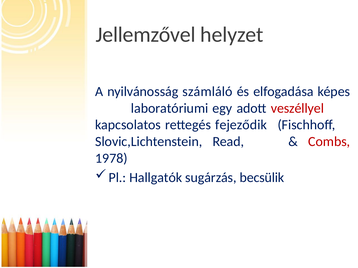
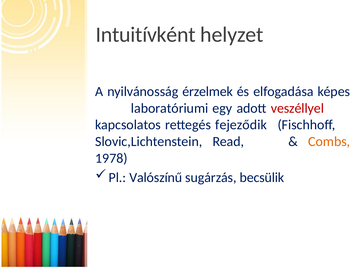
Jellemzővel: Jellemzővel -> Intuitívként
számláló: számláló -> érzelmek
Combs colour: red -> orange
Hallgatók: Hallgatók -> Valószínű
